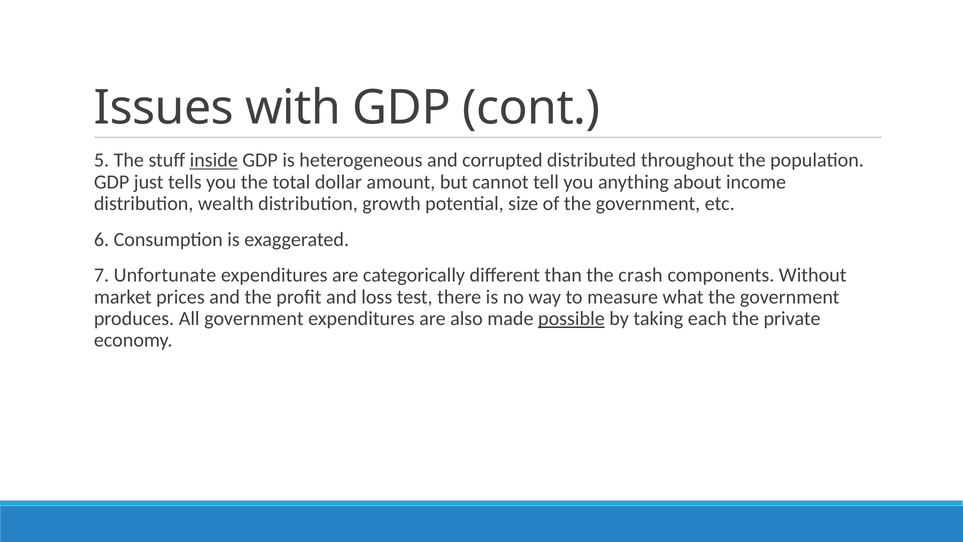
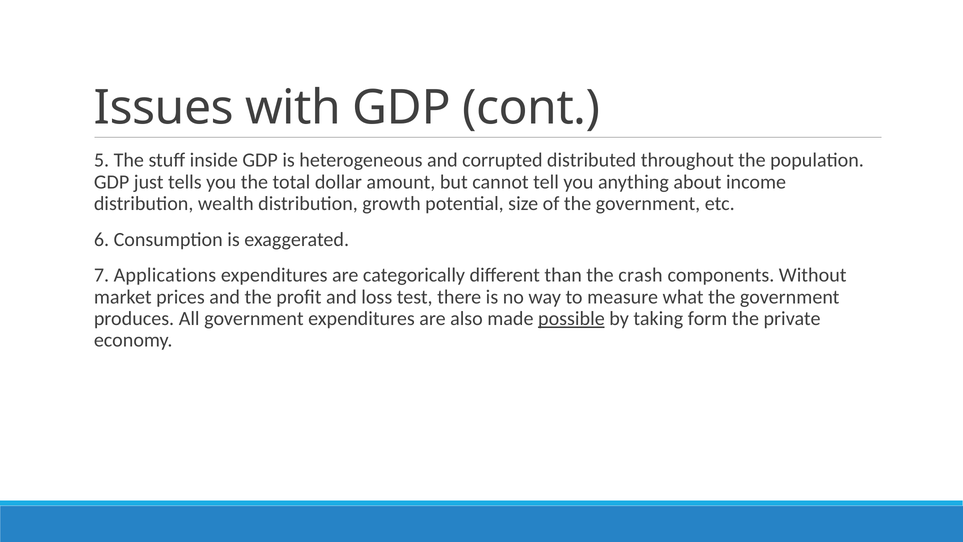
inside underline: present -> none
Unfortunate: Unfortunate -> Applications
each: each -> form
